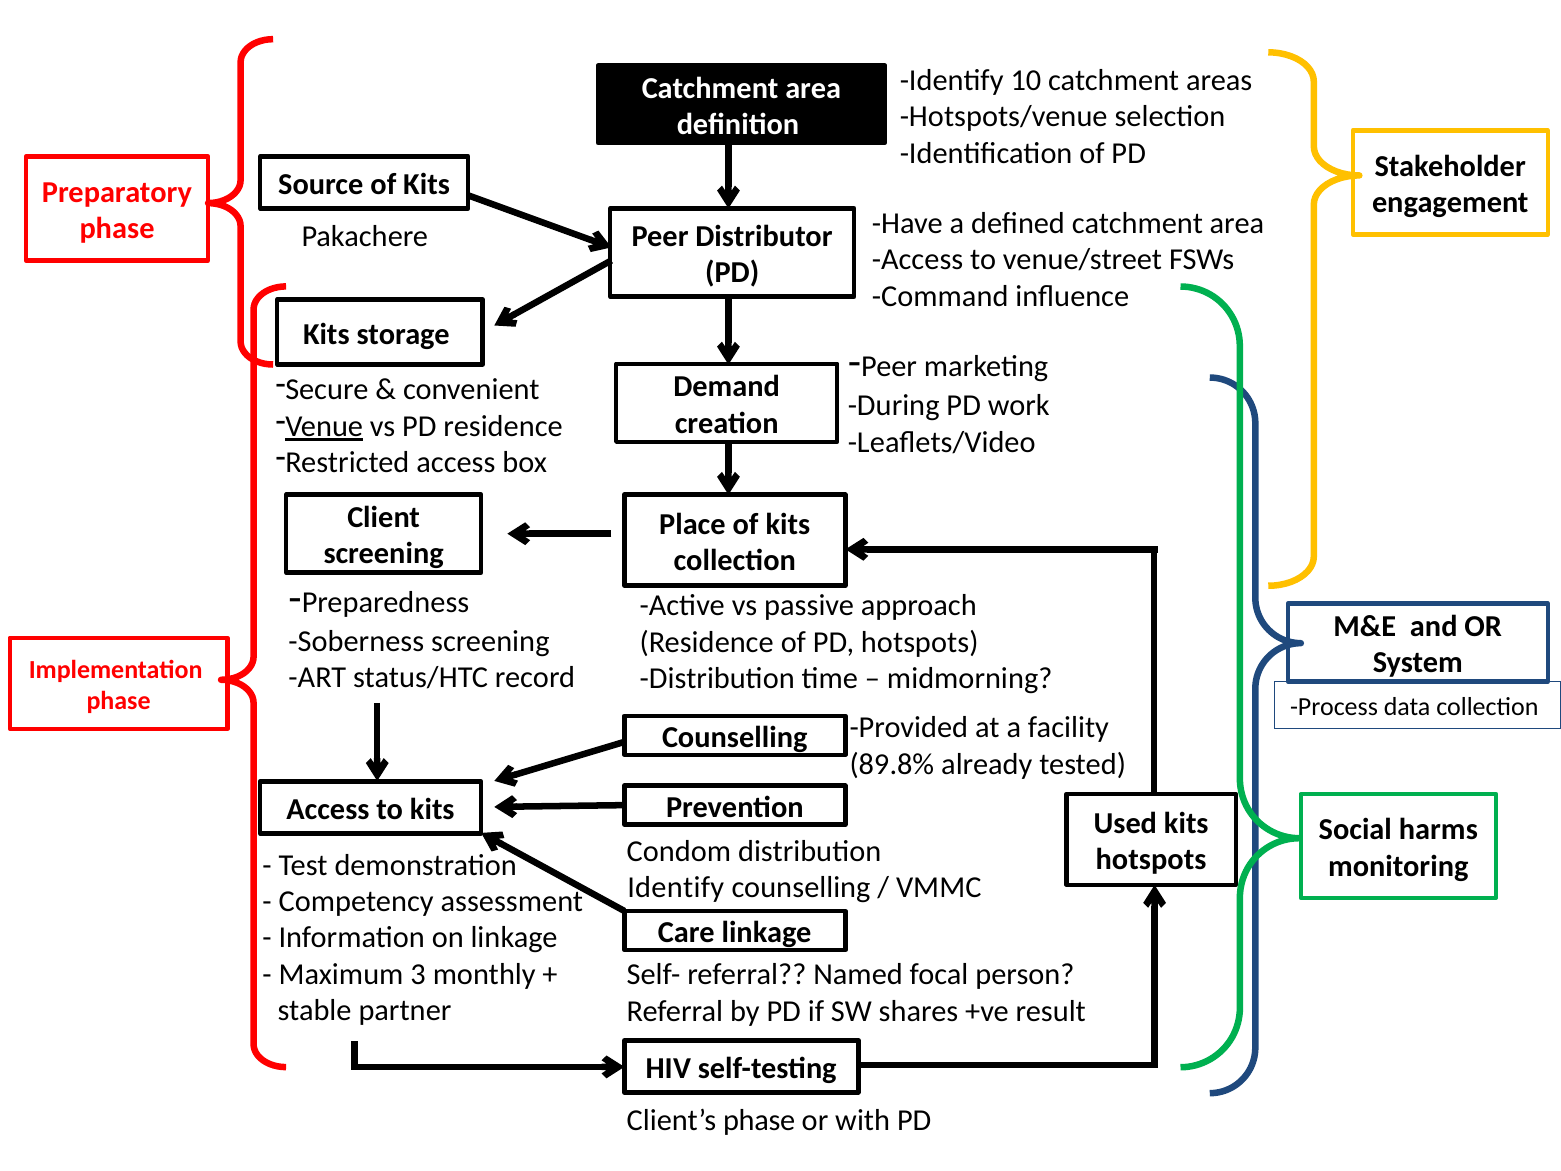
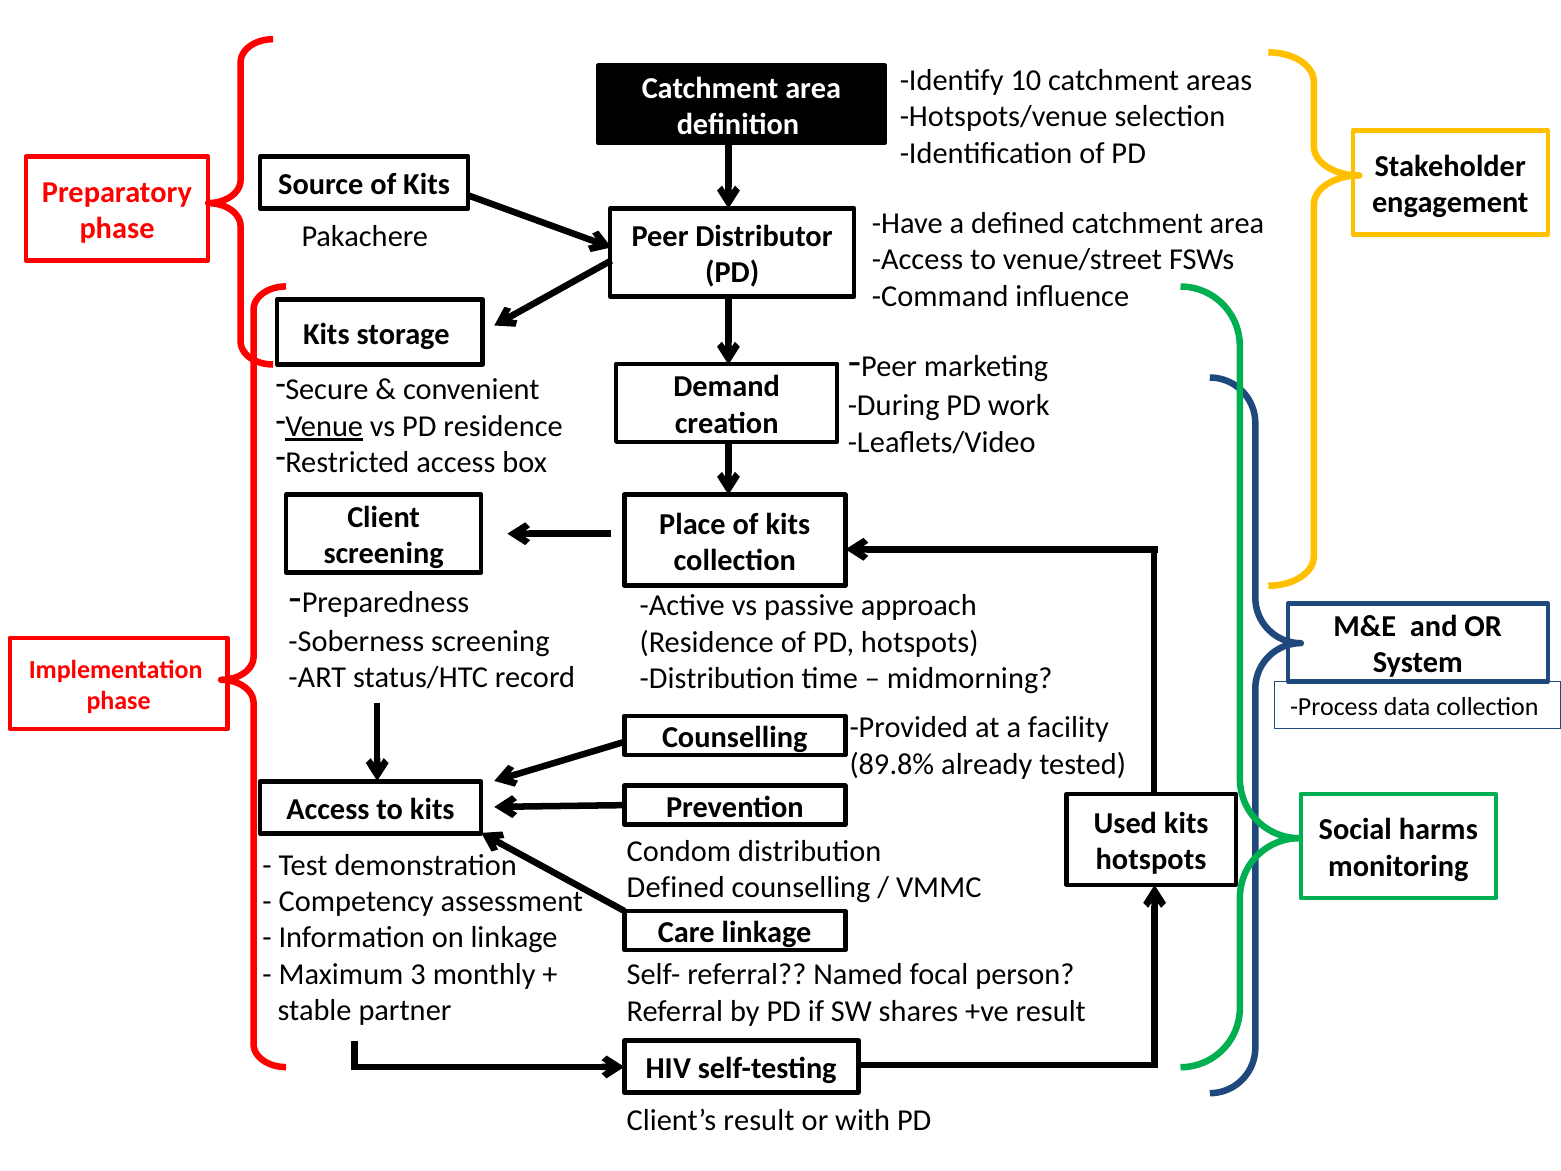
Identify at (676, 888): Identify -> Defined
Client’s phase: phase -> result
